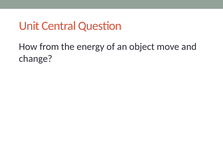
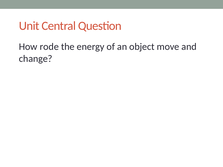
from: from -> rode
